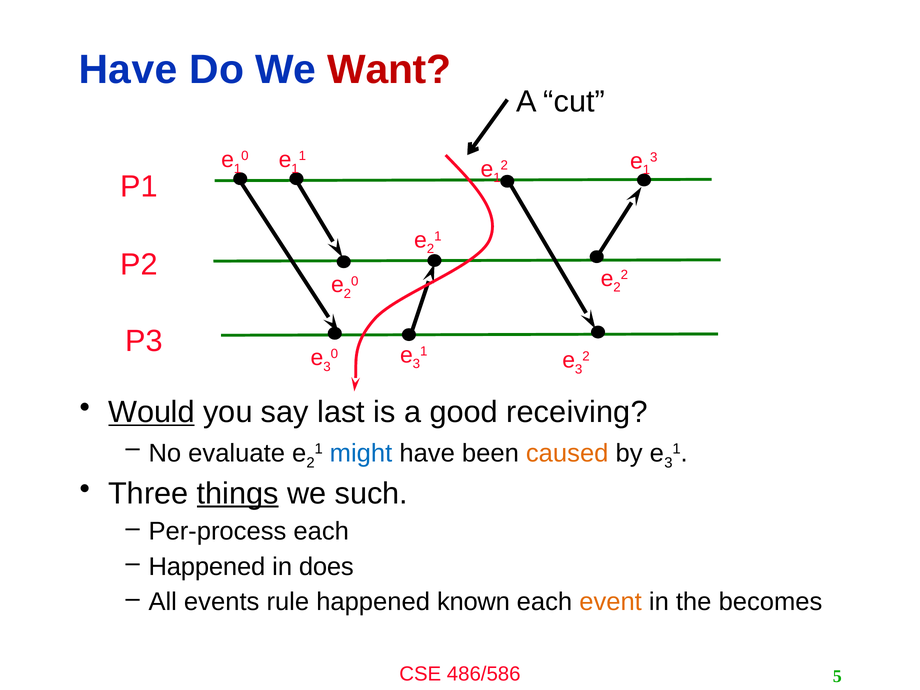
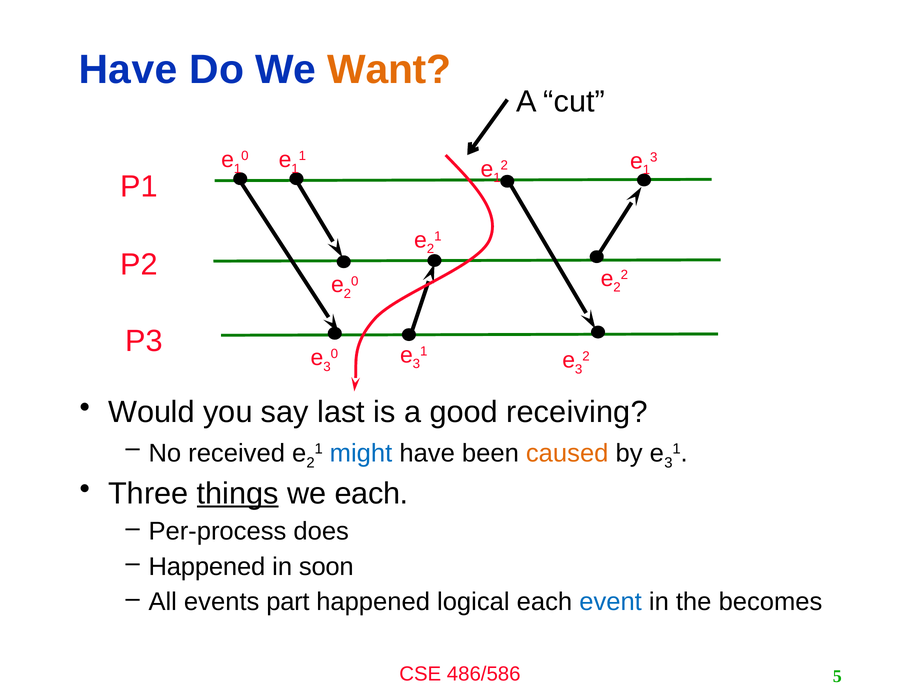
Want colour: red -> orange
Would underline: present -> none
evaluate: evaluate -> received
we such: such -> each
Per-process each: each -> does
does: does -> soon
rule: rule -> part
known: known -> logical
event colour: orange -> blue
